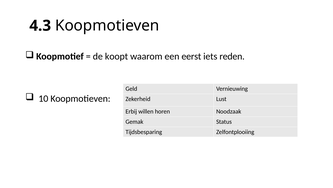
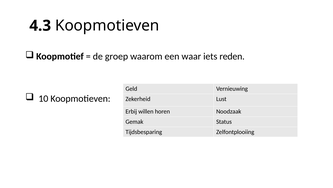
koopt: koopt -> groep
eerst: eerst -> waar
